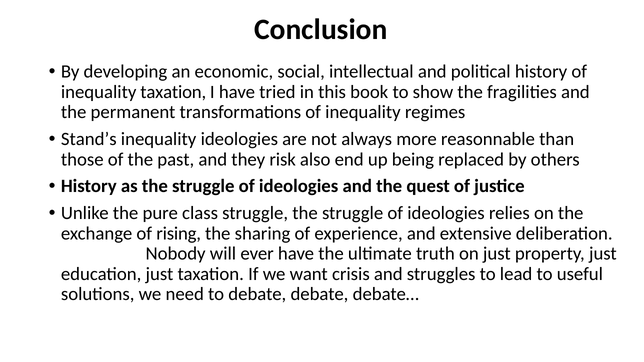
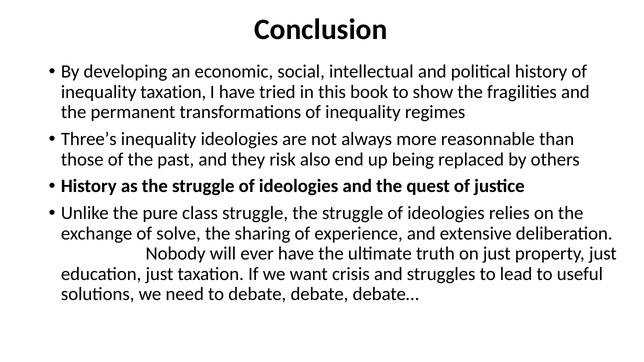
Stand’s: Stand’s -> Three’s
rising: rising -> solve
